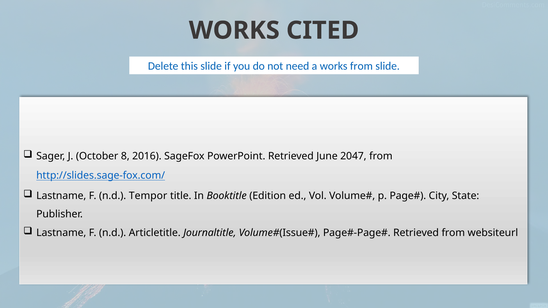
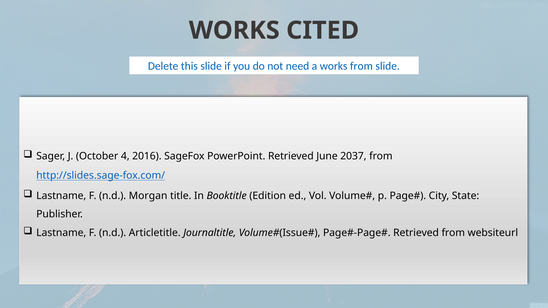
8: 8 -> 4
2047: 2047 -> 2037
Tempor: Tempor -> Morgan
